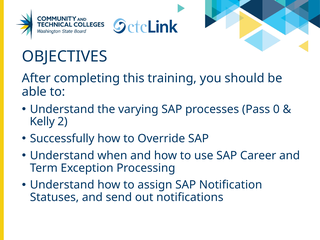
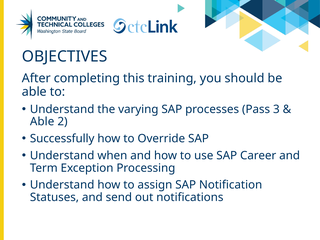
0: 0 -> 3
Kelly at (42, 122): Kelly -> Able
